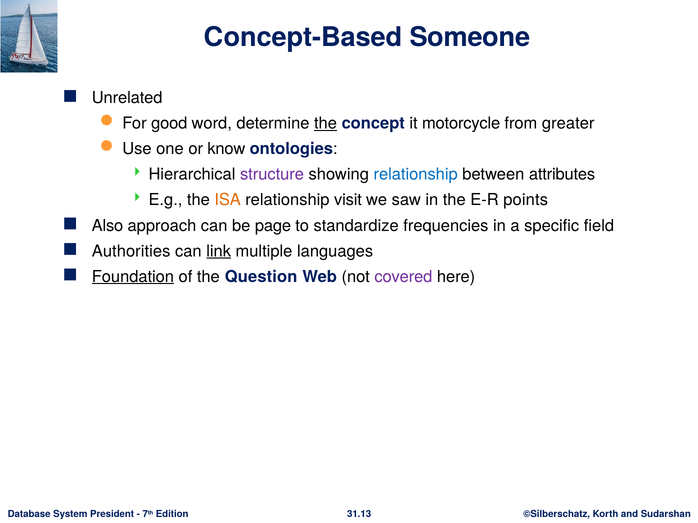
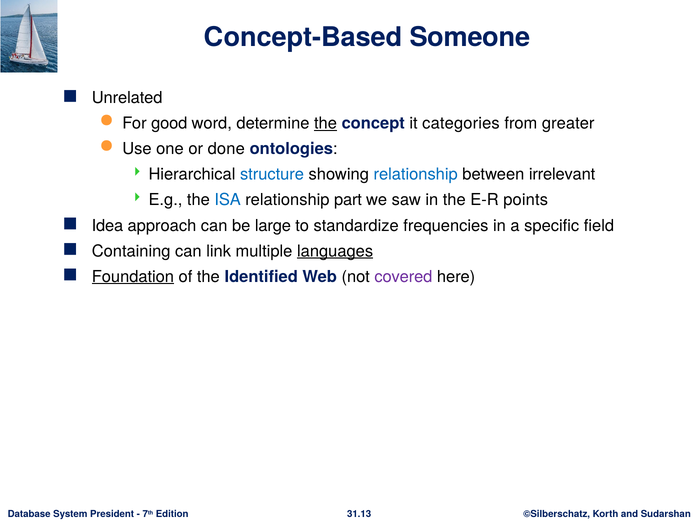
motorcycle: motorcycle -> categories
know: know -> done
structure colour: purple -> blue
attributes: attributes -> irrelevant
ISA colour: orange -> blue
visit: visit -> part
Also: Also -> Idea
page: page -> large
Authorities: Authorities -> Containing
link underline: present -> none
languages underline: none -> present
Question: Question -> Identified
